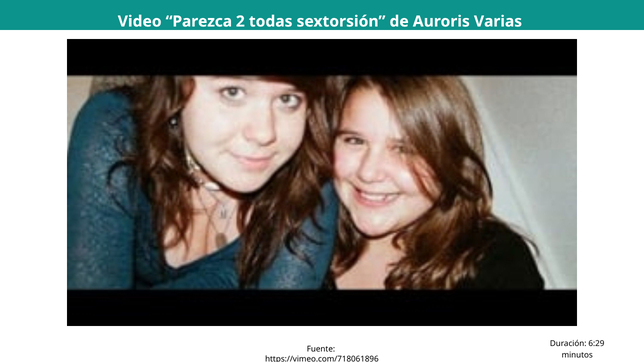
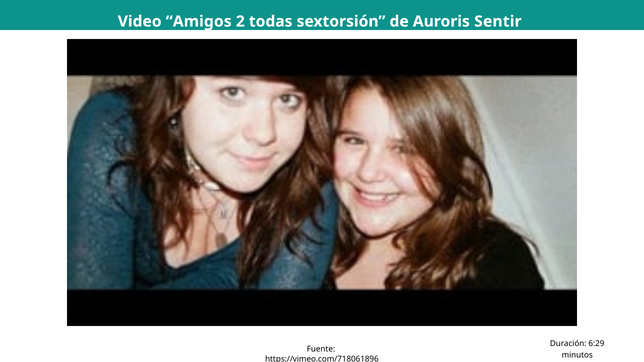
Parezca: Parezca -> Amigos
Varias: Varias -> Sentir
